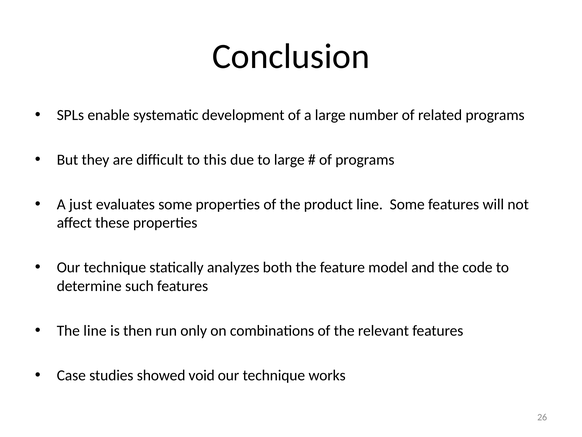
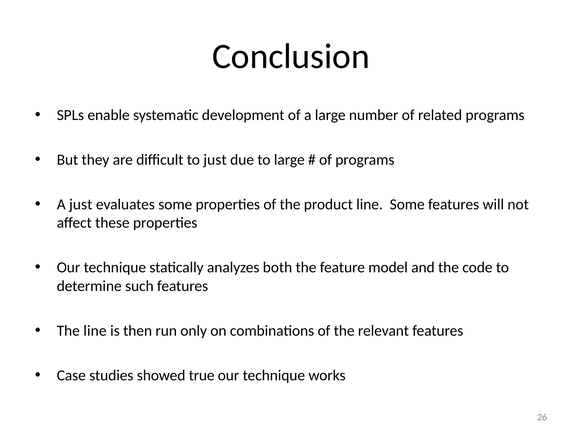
to this: this -> just
void: void -> true
